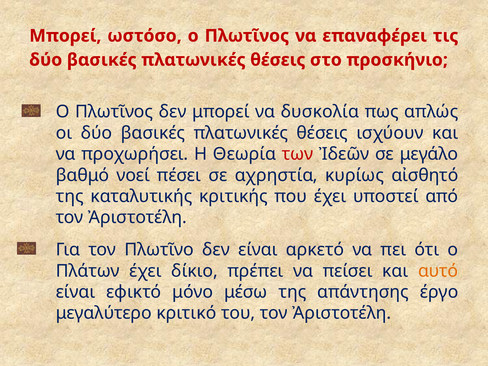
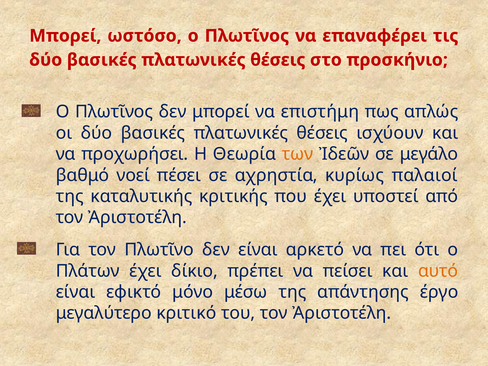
δυσκολία: δυσκολία -> επιστήμη
των colour: red -> orange
αἰσθητό: αἰσθητό -> παλαιοί
